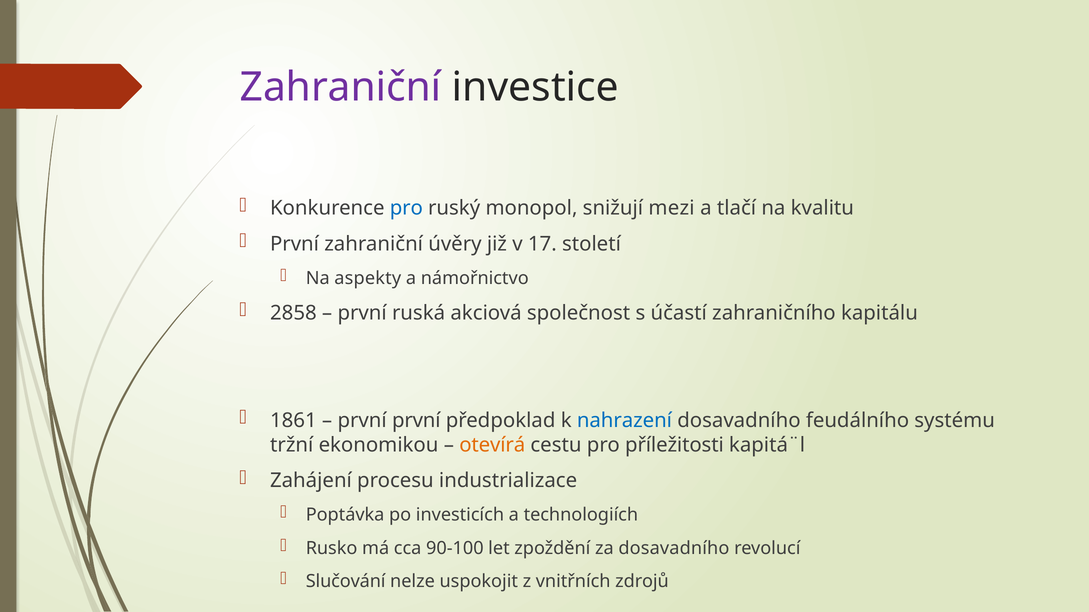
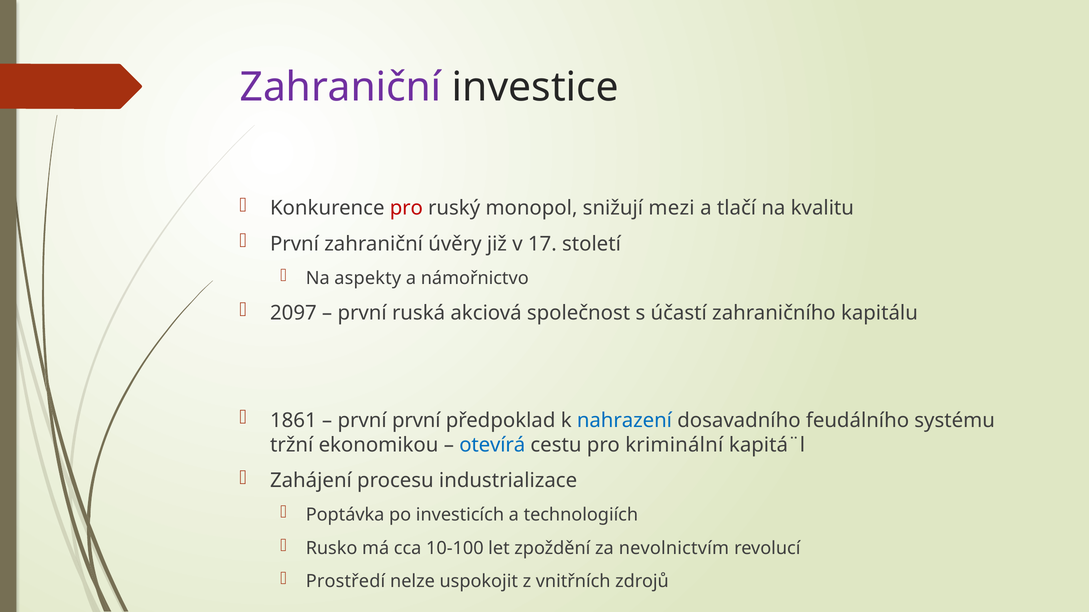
pro at (406, 208) colour: blue -> red
2858: 2858 -> 2097
otevírá colour: orange -> blue
příležitosti: příležitosti -> kriminální
90-100: 90-100 -> 10-100
za dosavadního: dosavadního -> nevolnictvím
Slučování: Slučování -> Prostředí
